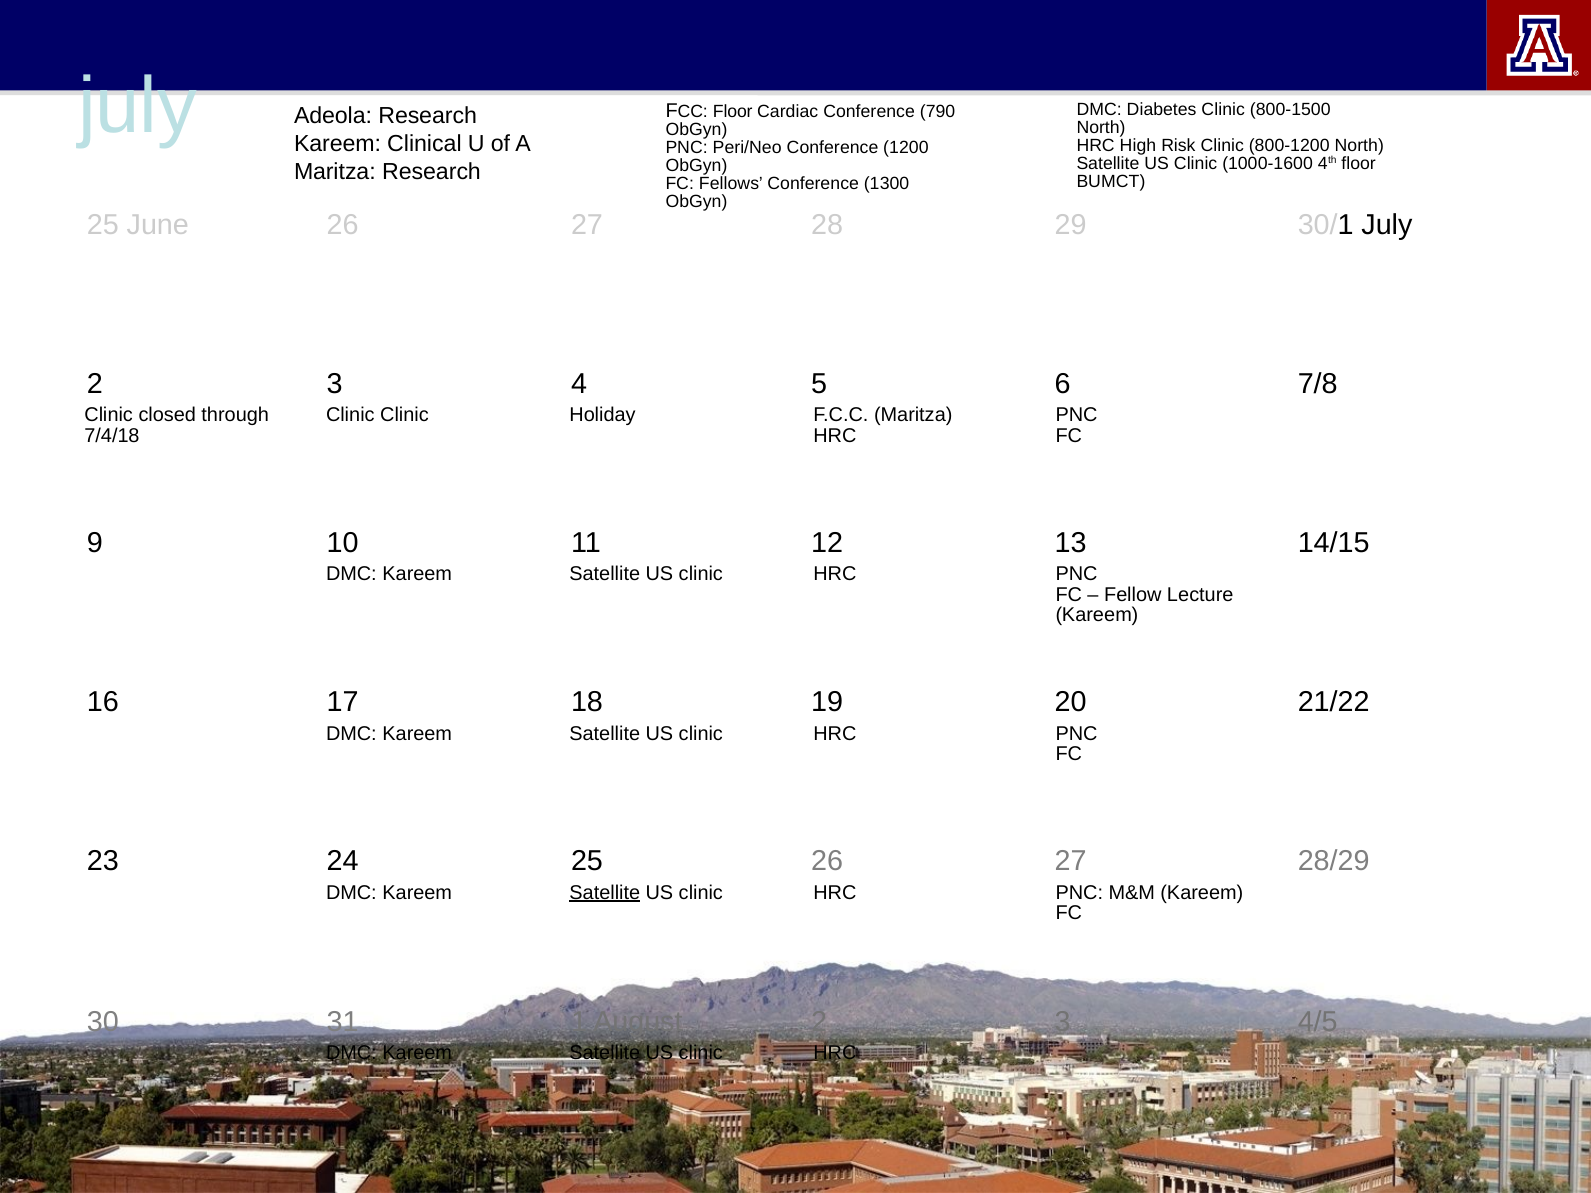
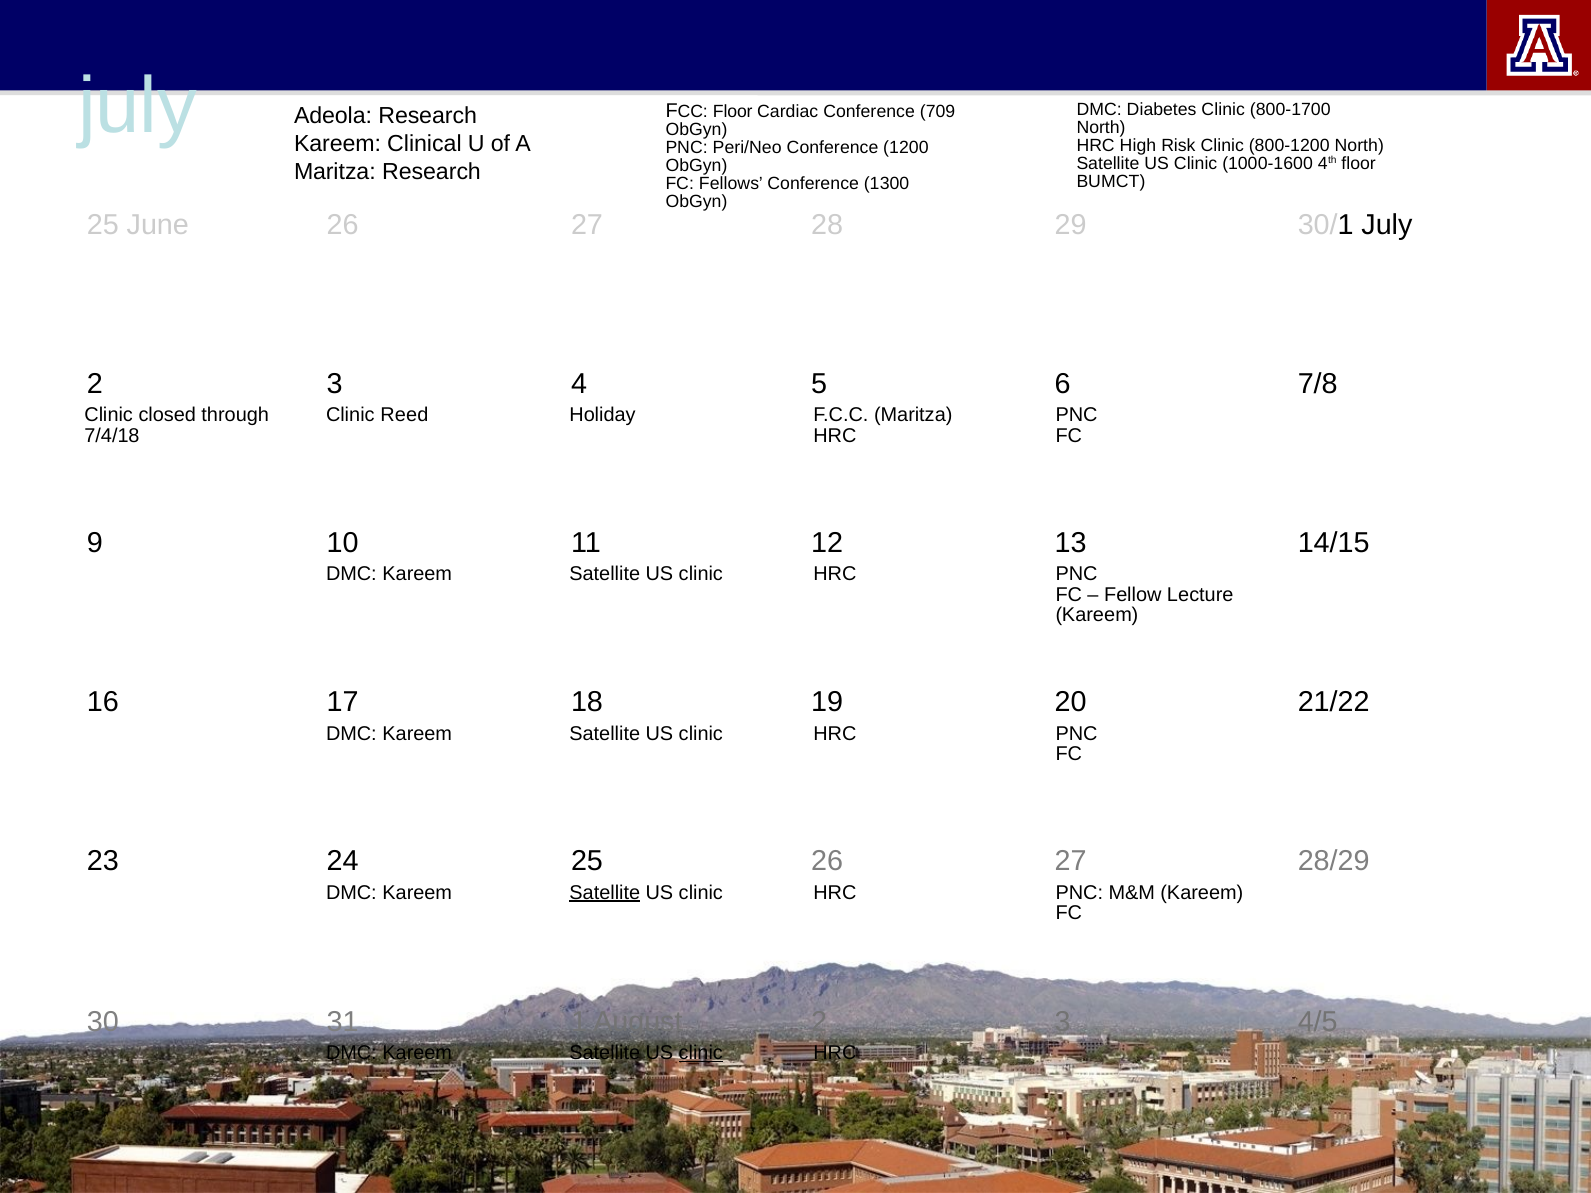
790: 790 -> 709
800-1500: 800-1500 -> 800-1700
Clinic Clinic: Clinic -> Reed
clinic at (701, 1053) underline: none -> present
